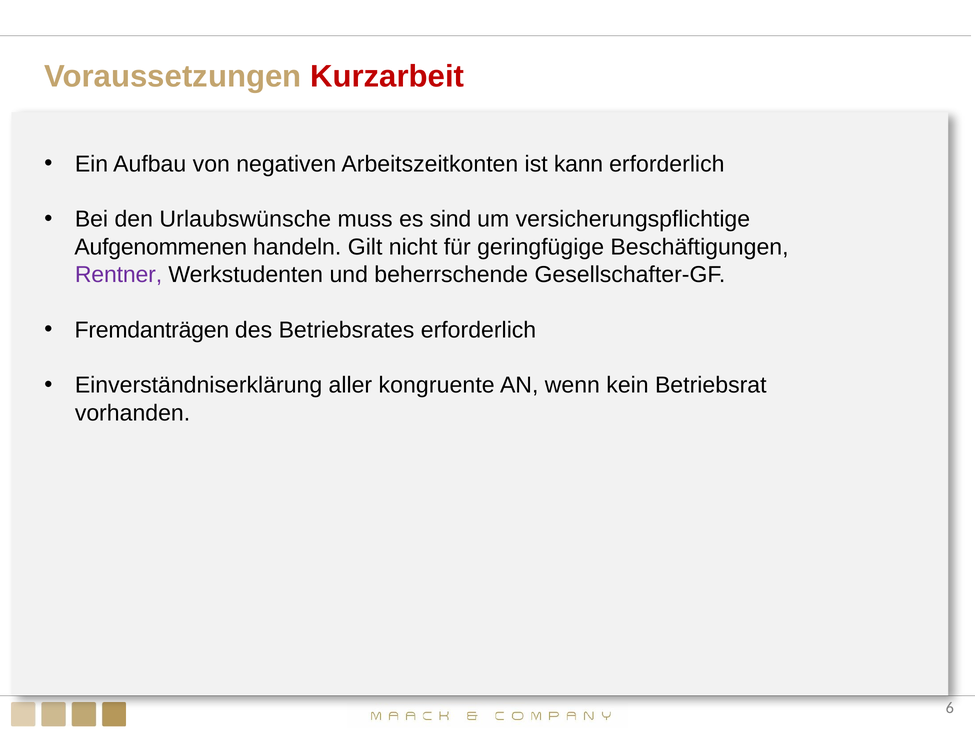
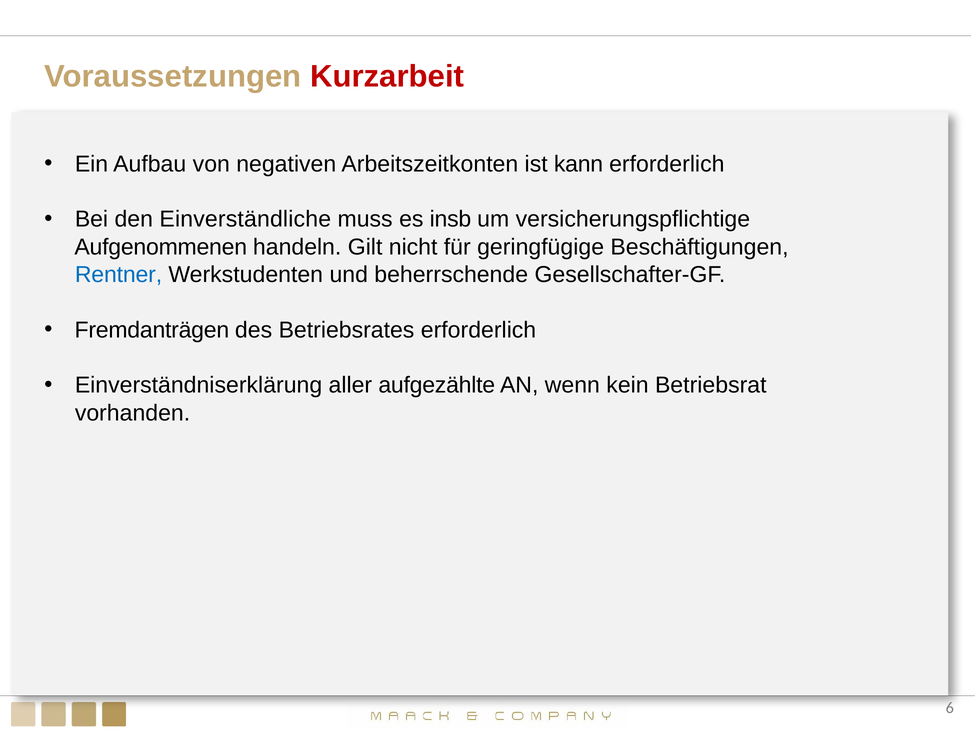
Urlaubswünsche: Urlaubswünsche -> Einverständliche
sind: sind -> insb
Rentner colour: purple -> blue
kongruente: kongruente -> aufgezählte
